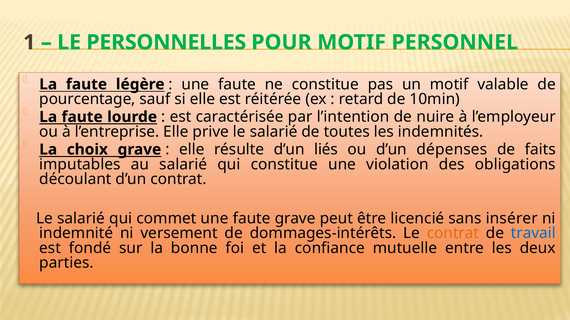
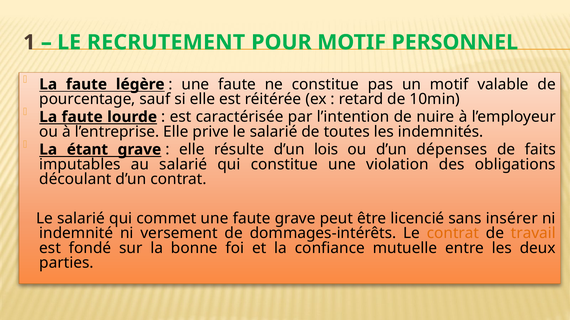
PERSONNELLES: PERSONNELLES -> RECRUTEMENT
choix: choix -> étant
liés: liés -> lois
travail colour: blue -> orange
